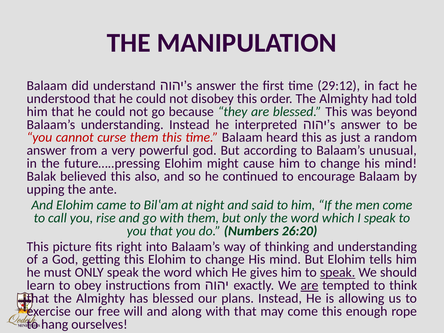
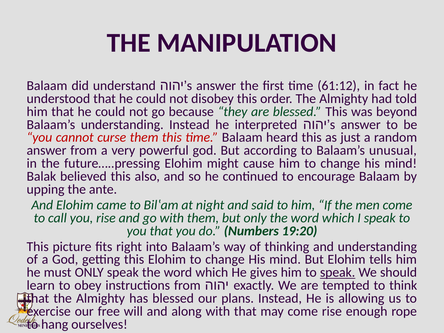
29:12: 29:12 -> 61:12
26:20: 26:20 -> 19:20
are at (309, 285) underline: present -> none
come this: this -> rise
